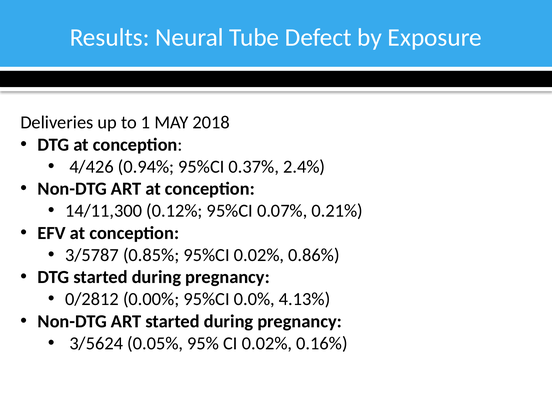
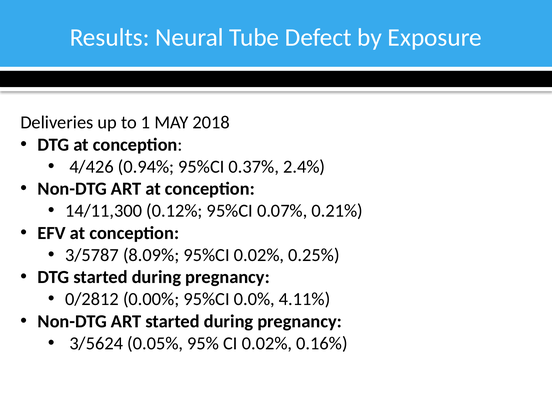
0.85%: 0.85% -> 8.09%
0.86%: 0.86% -> 0.25%
4.13%: 4.13% -> 4.11%
